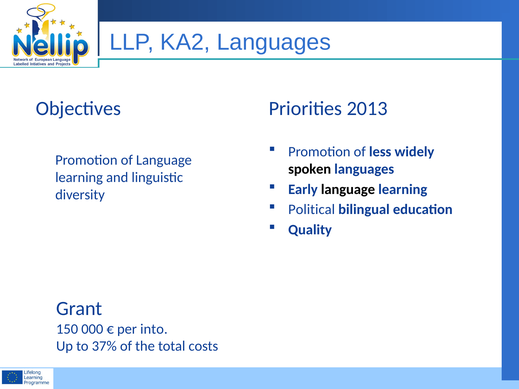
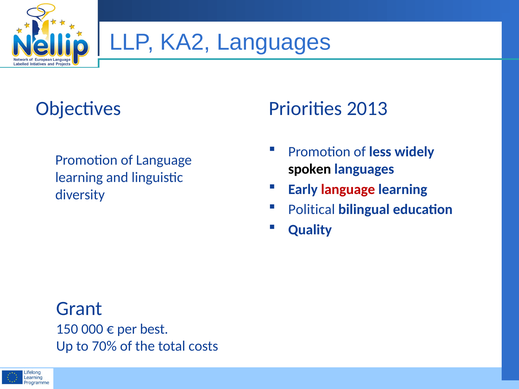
language at (348, 189) colour: black -> red
into: into -> best
37%: 37% -> 70%
